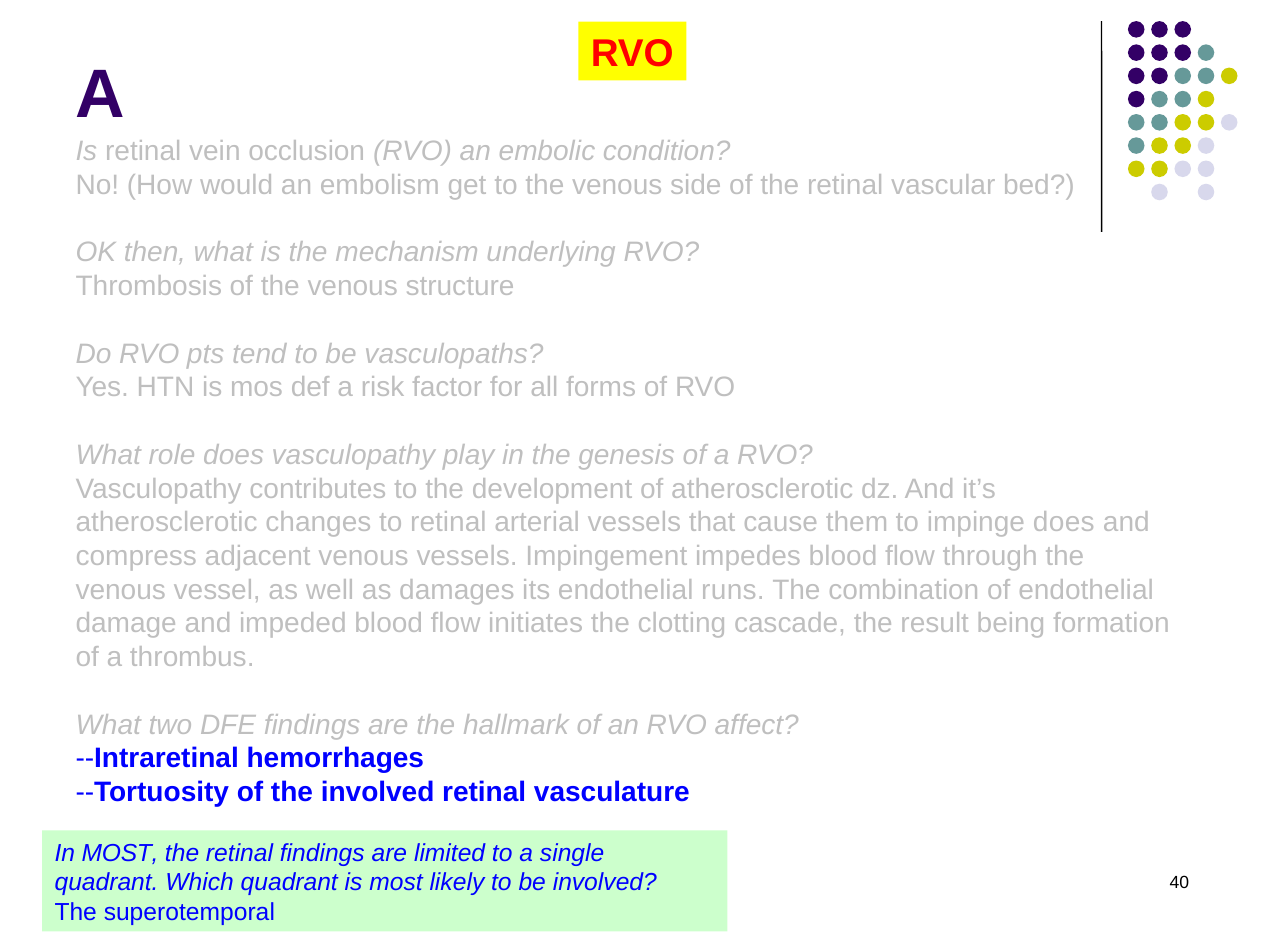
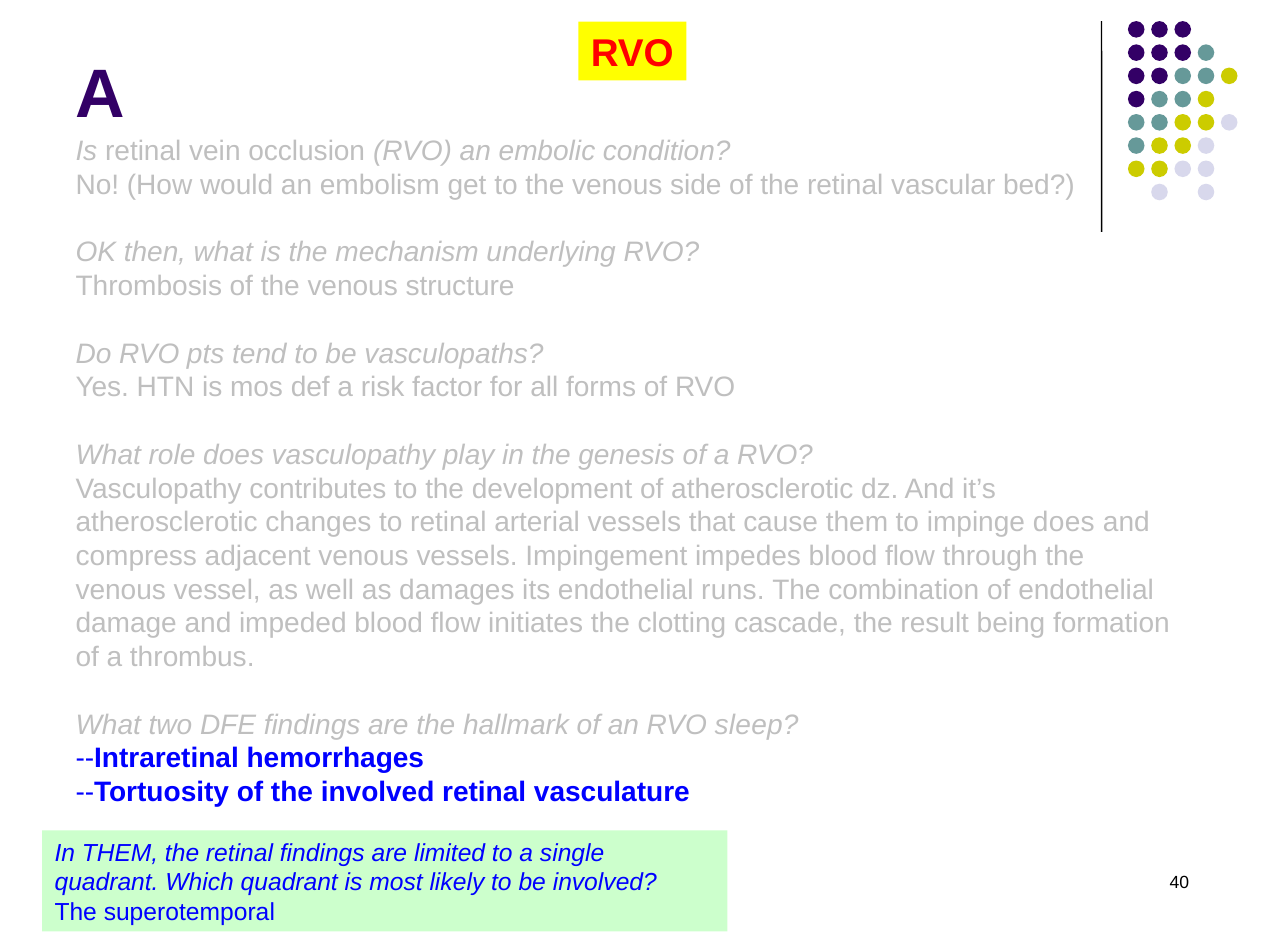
affect: affect -> sleep
In MOST: MOST -> THEM
